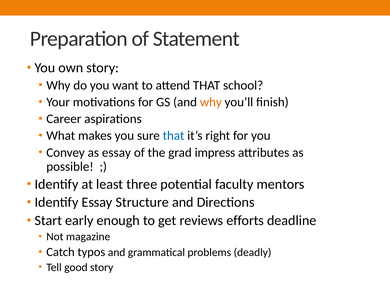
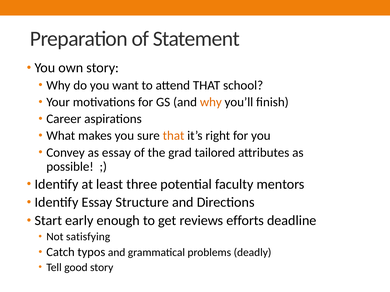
that at (174, 136) colour: blue -> orange
impress: impress -> tailored
magazine: magazine -> satisfying
